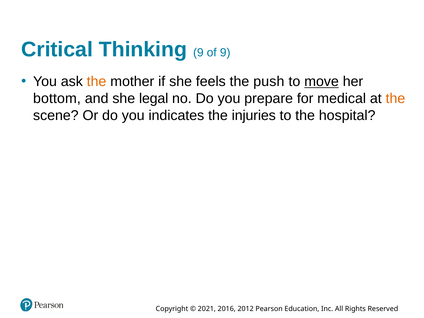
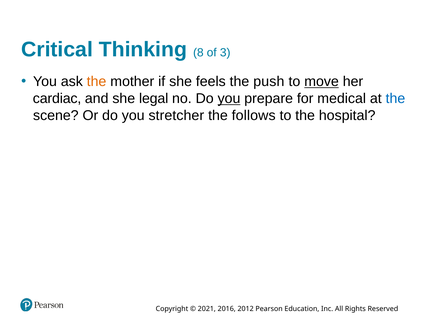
Thinking 9: 9 -> 8
of 9: 9 -> 3
bottom: bottom -> cardiac
you at (229, 99) underline: none -> present
the at (395, 99) colour: orange -> blue
indicates: indicates -> stretcher
injuries: injuries -> follows
